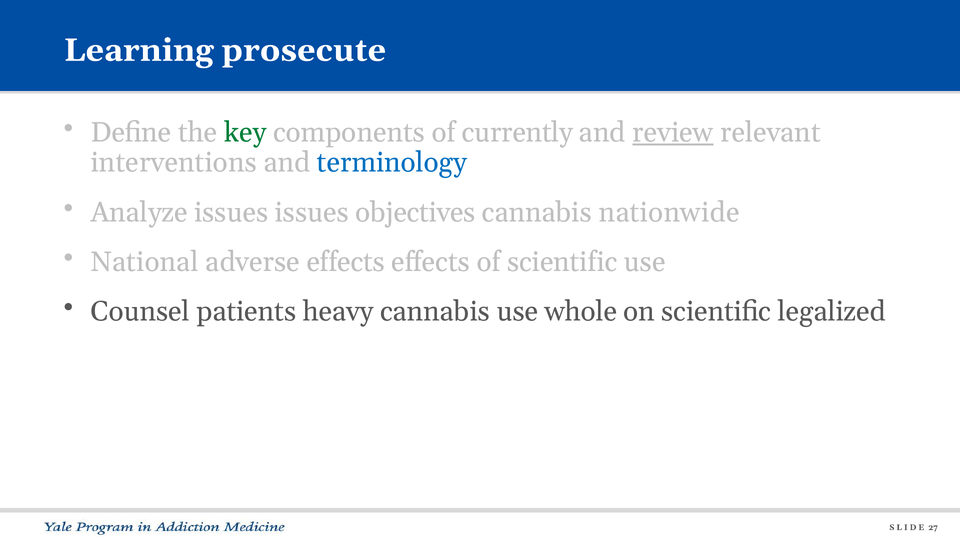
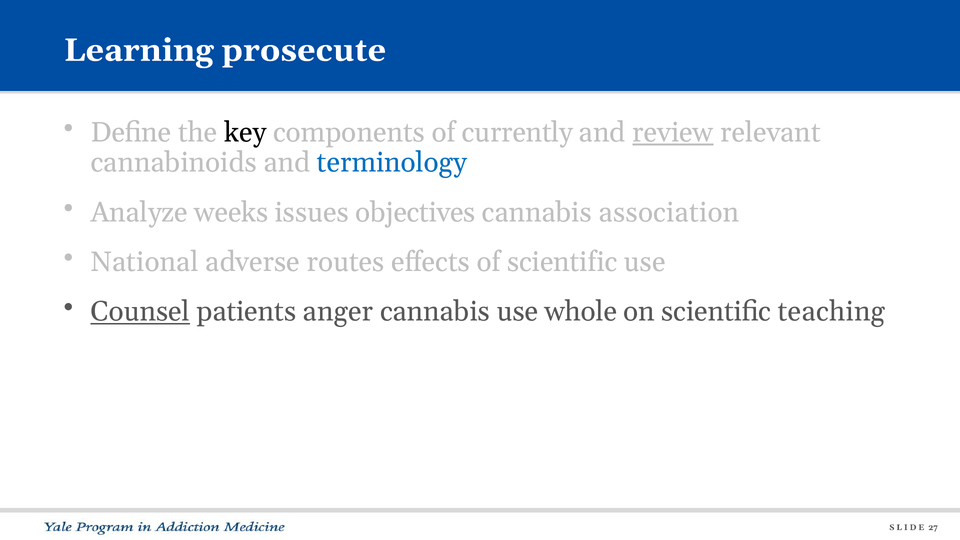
key colour: green -> black
interventions: interventions -> cannabinoids
Analyze issues: issues -> weeks
nationwide: nationwide -> association
adverse effects: effects -> routes
Counsel underline: none -> present
heavy: heavy -> anger
legalized: legalized -> teaching
